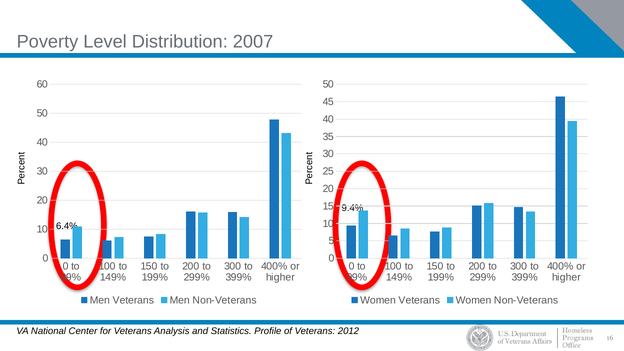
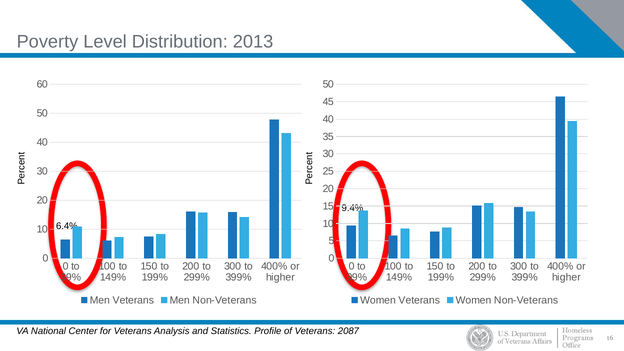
2007: 2007 -> 2013
2012: 2012 -> 2087
